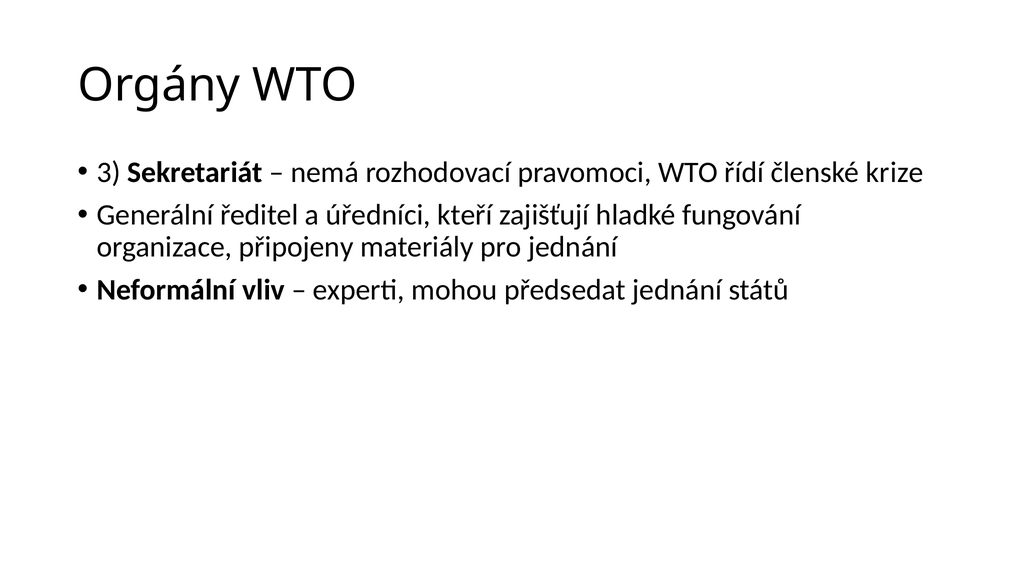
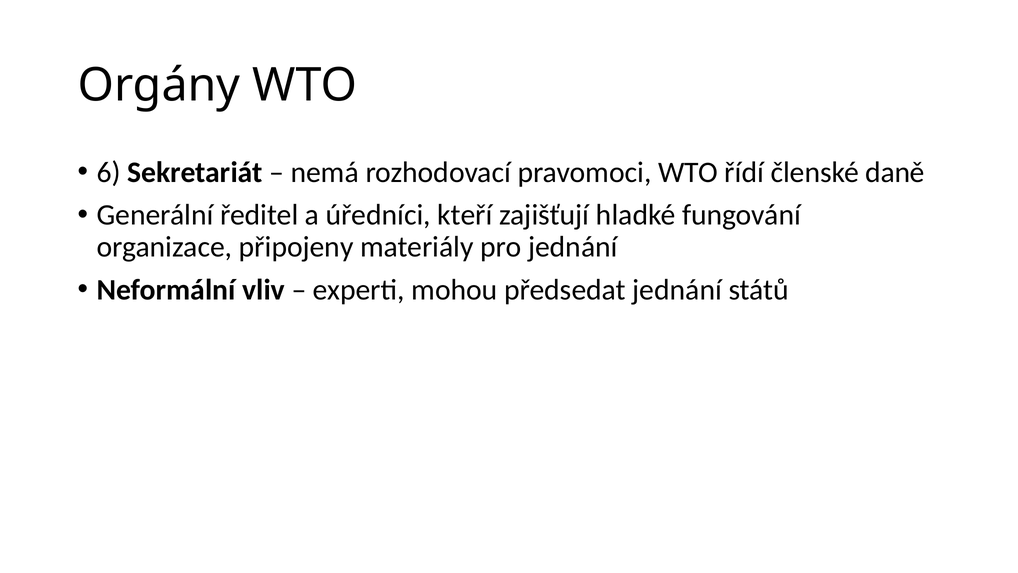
3: 3 -> 6
krize: krize -> daně
